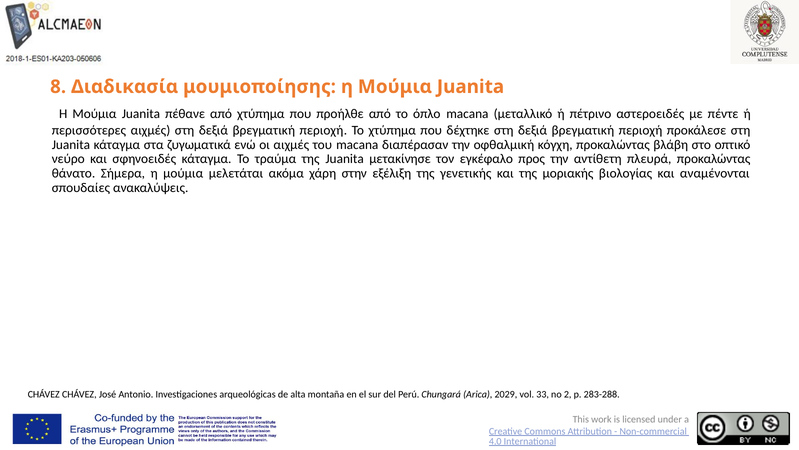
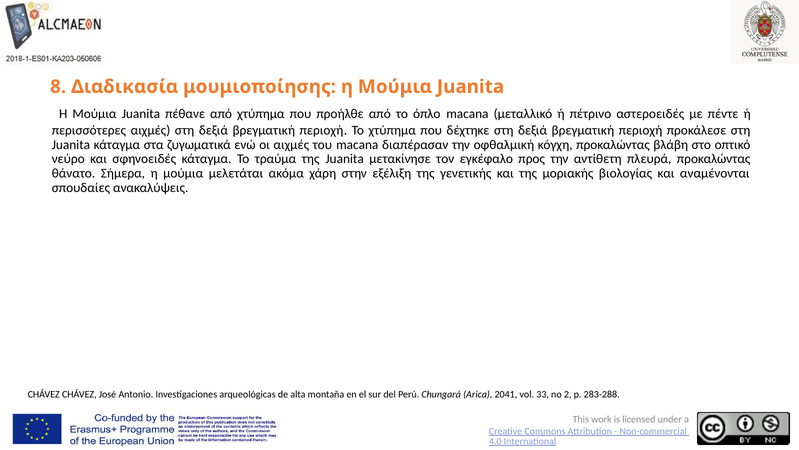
2029: 2029 -> 2041
